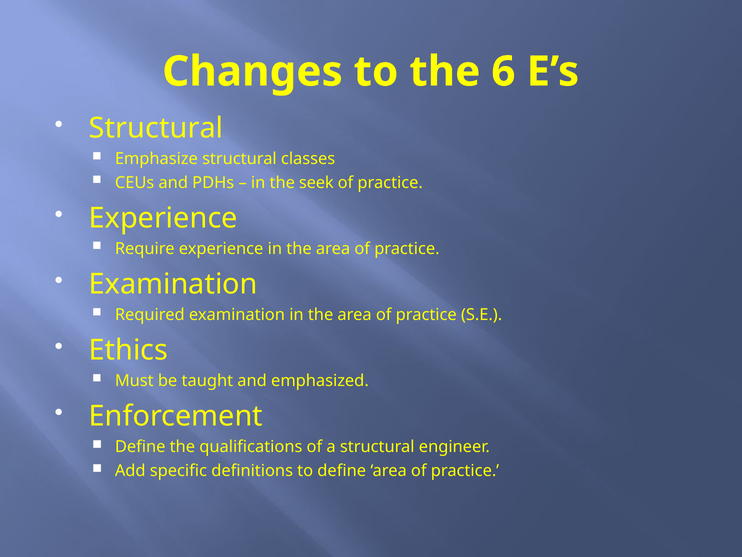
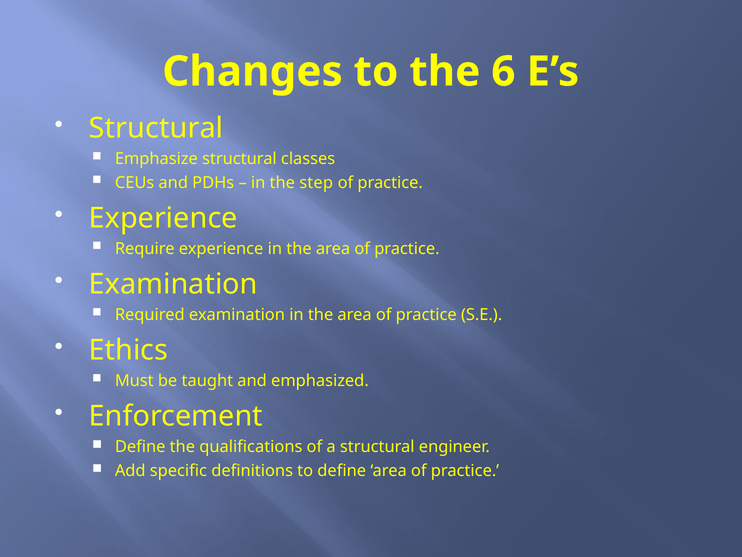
seek: seek -> step
